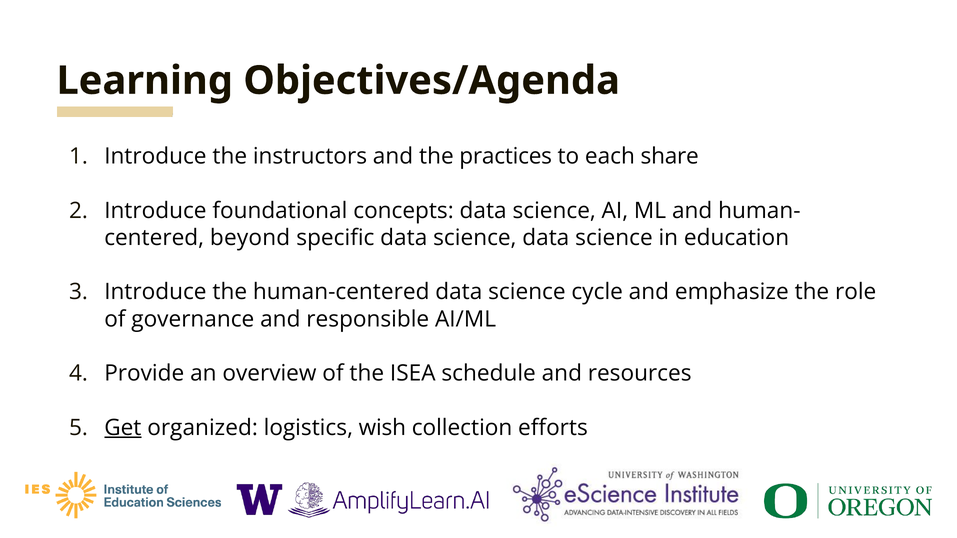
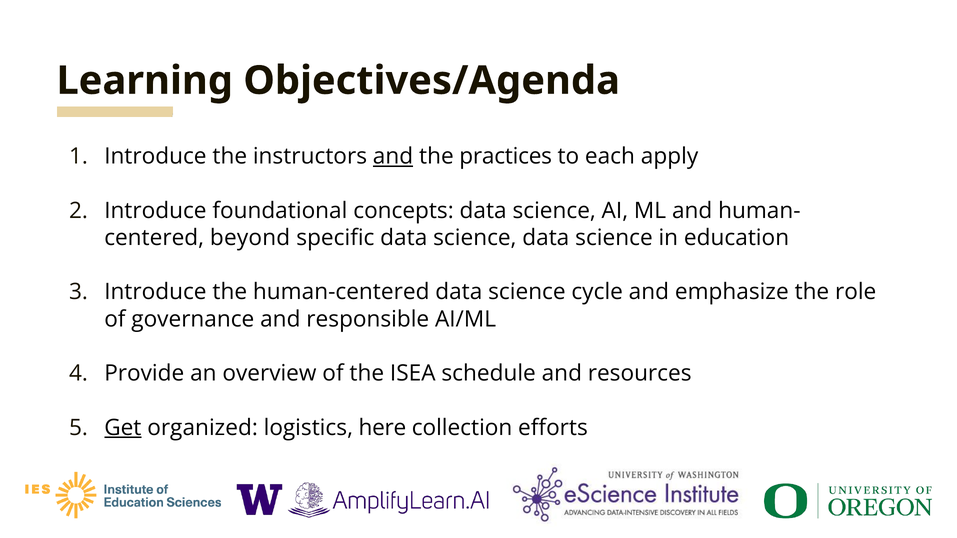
and at (393, 157) underline: none -> present
share: share -> apply
wish: wish -> here
